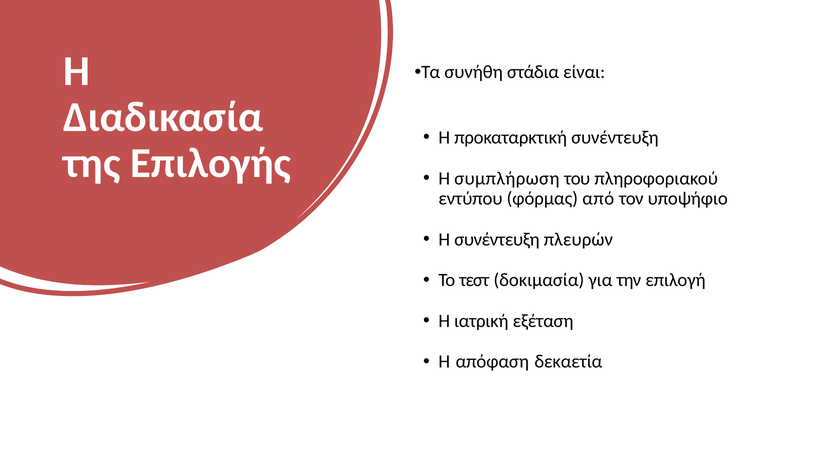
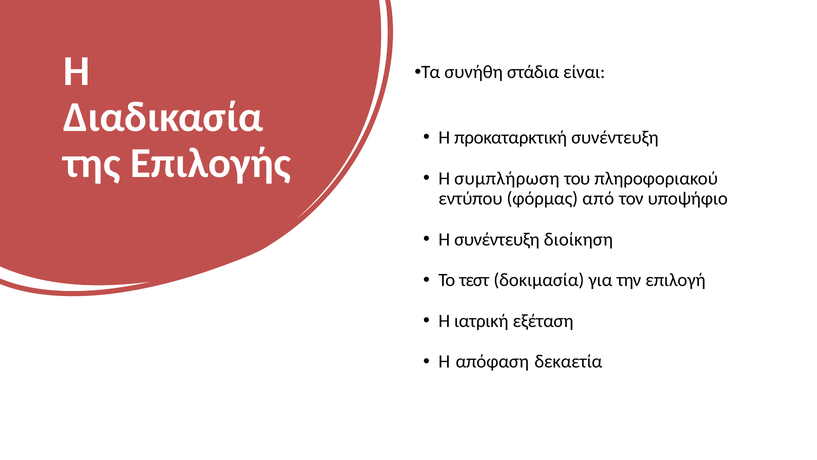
πλευρών: πλευρών -> διοίκηση
